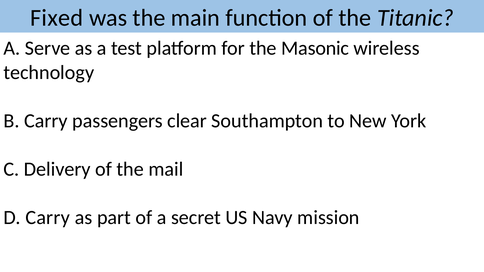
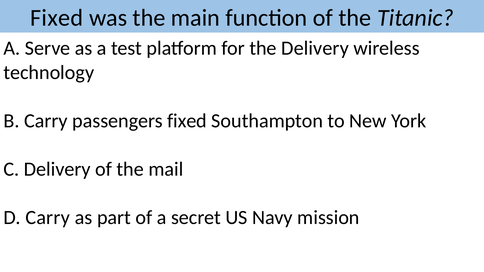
the Masonic: Masonic -> Delivery
passengers clear: clear -> fixed
